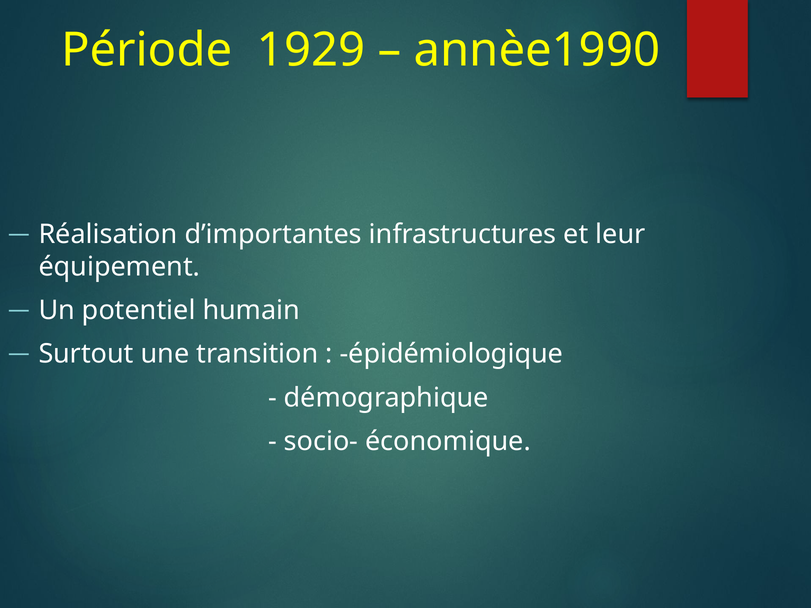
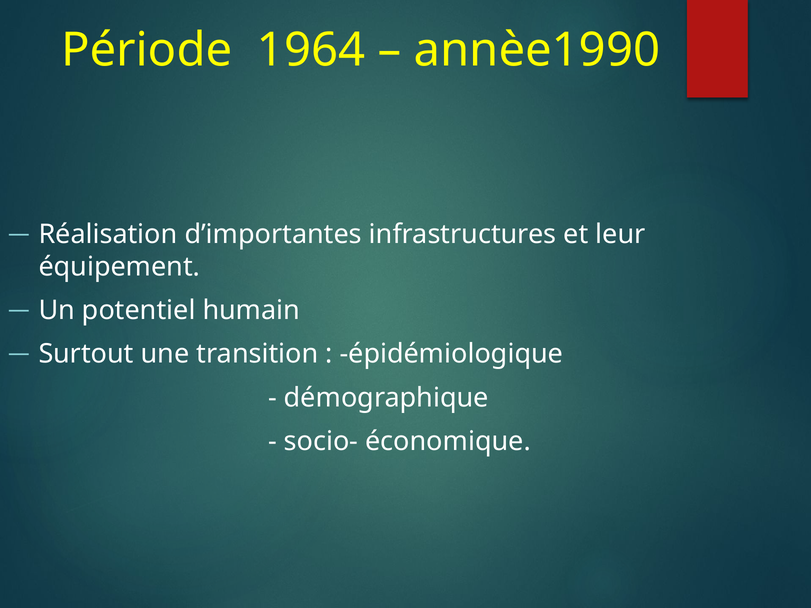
1929: 1929 -> 1964
